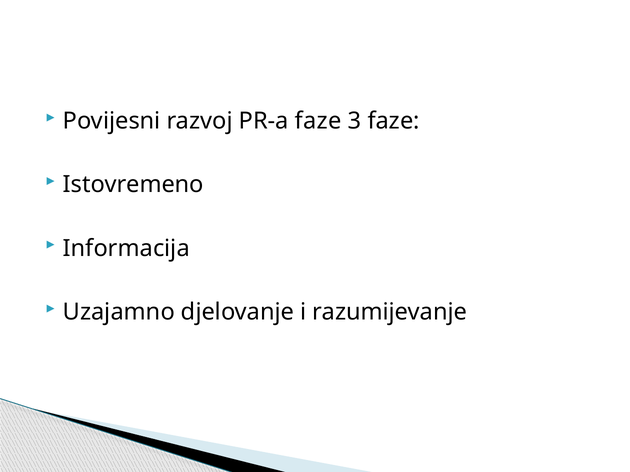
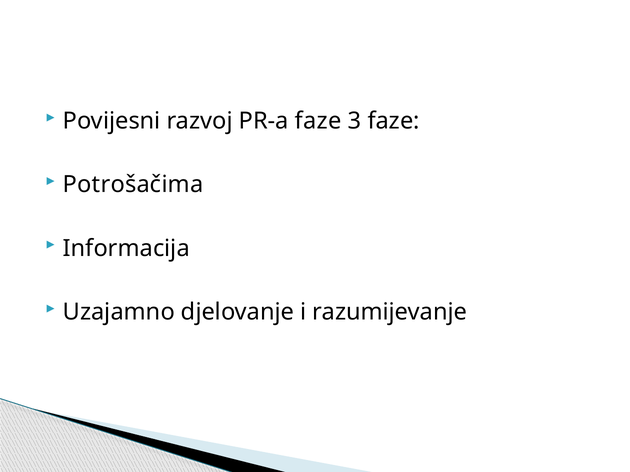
Istovremeno: Istovremeno -> Potrošačima
